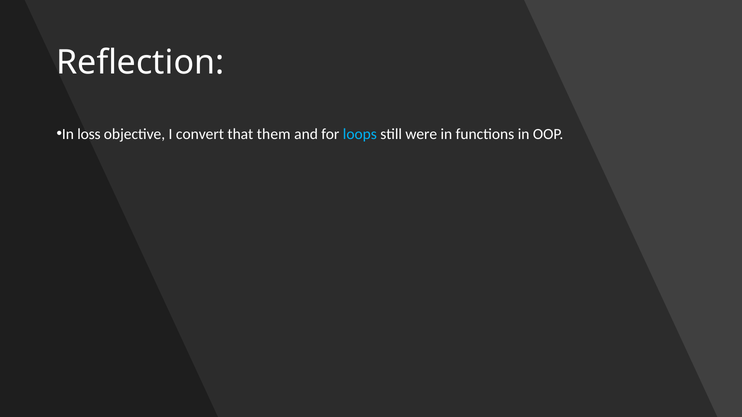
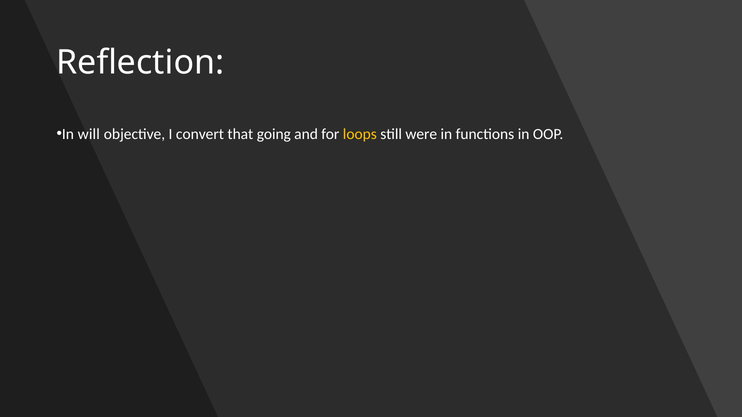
loss: loss -> will
them: them -> going
loops colour: light blue -> yellow
